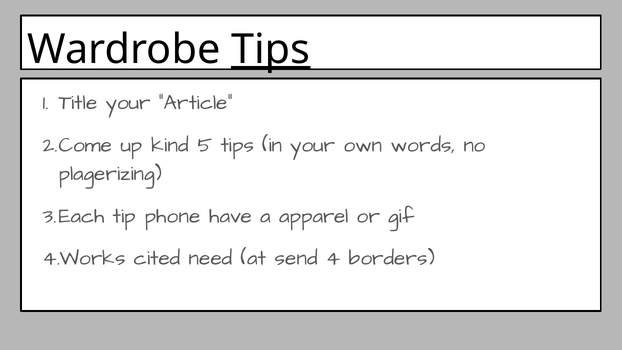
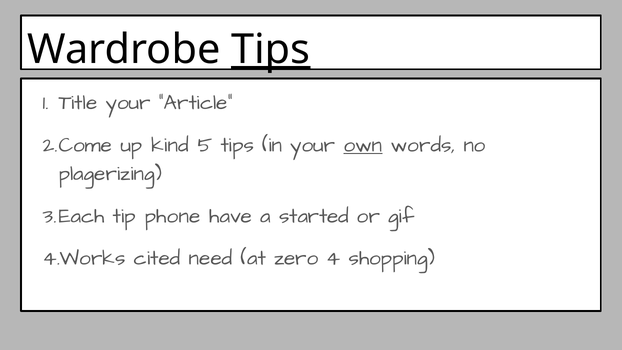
own underline: none -> present
apparel: apparel -> started
send: send -> zero
borders: borders -> shopping
